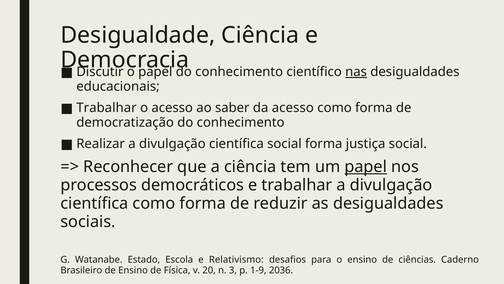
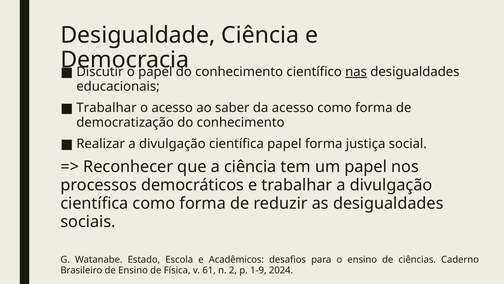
científica social: social -> papel
papel at (366, 166) underline: present -> none
Relativismo: Relativismo -> Acadêmicos
20: 20 -> 61
3: 3 -> 2
2036: 2036 -> 2024
